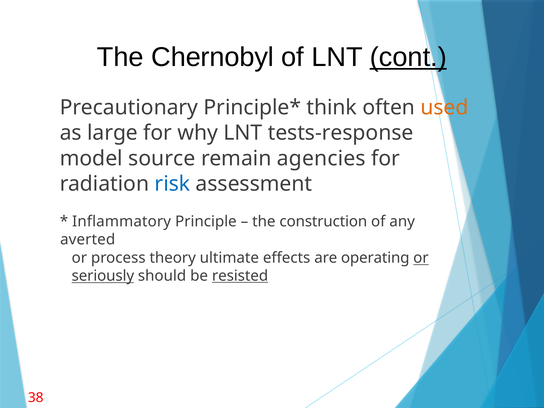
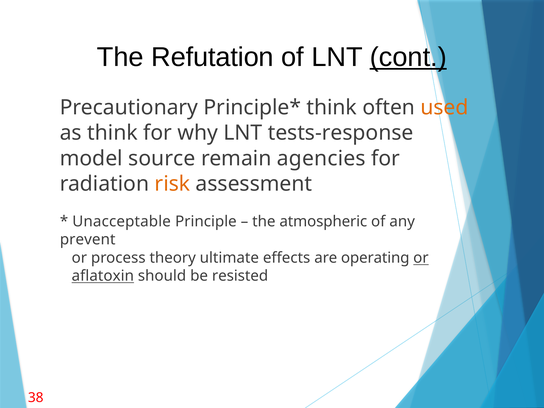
Chernobyl: Chernobyl -> Refutation
as large: large -> think
risk colour: blue -> orange
Inflammatory: Inflammatory -> Unacceptable
construction: construction -> atmospheric
averted: averted -> prevent
seriously: seriously -> aflatoxin
resisted underline: present -> none
